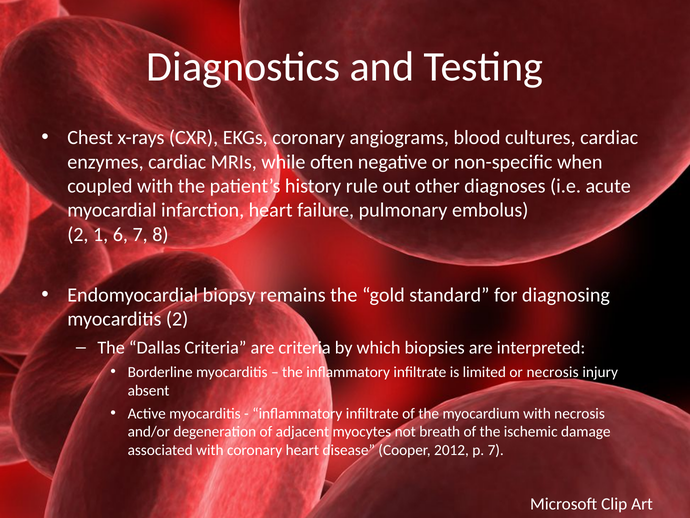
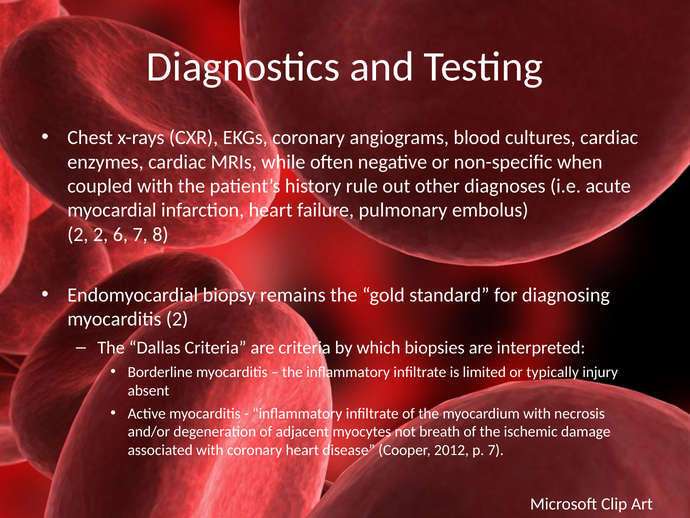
2 1: 1 -> 2
or necrosis: necrosis -> typically
